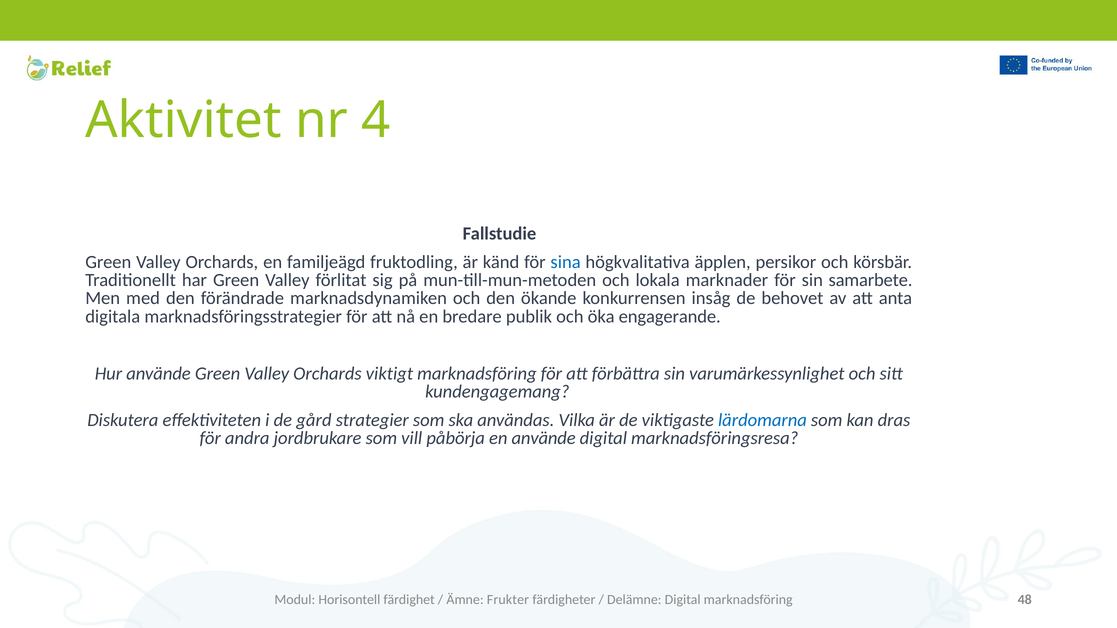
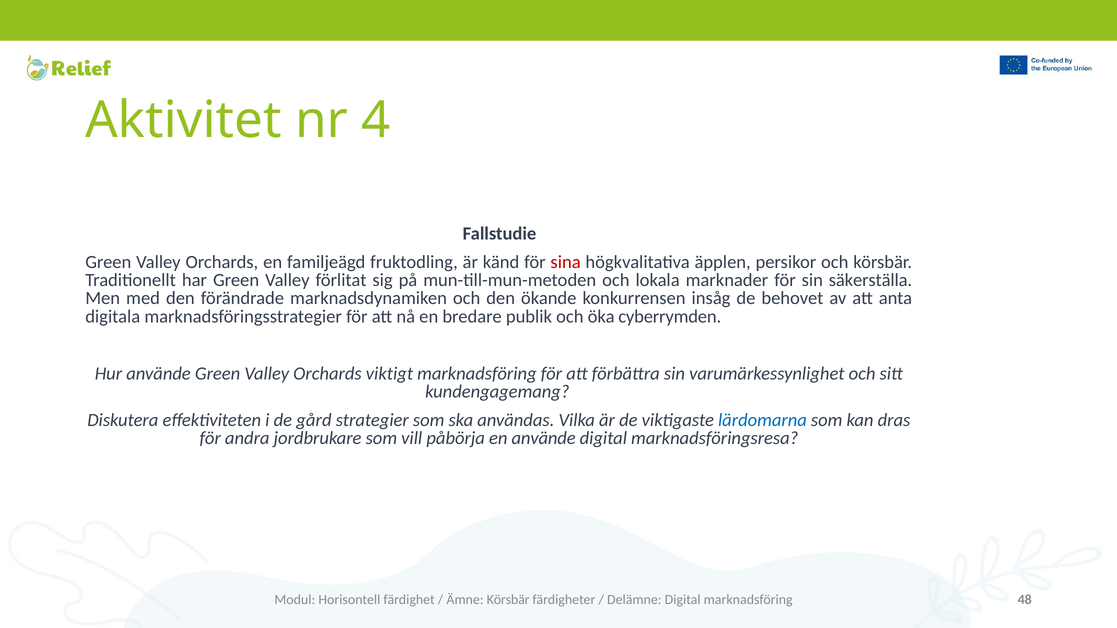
sina colour: blue -> red
samarbete: samarbete -> säkerställa
engagerande: engagerande -> cyberrymden
Ämne Frukter: Frukter -> Körsbär
